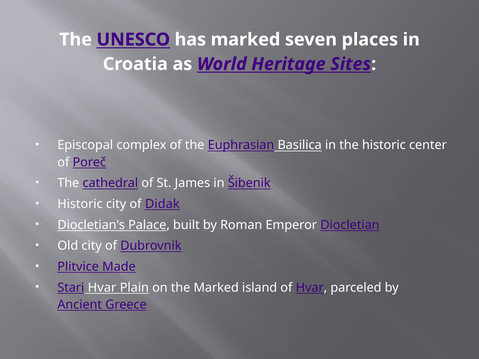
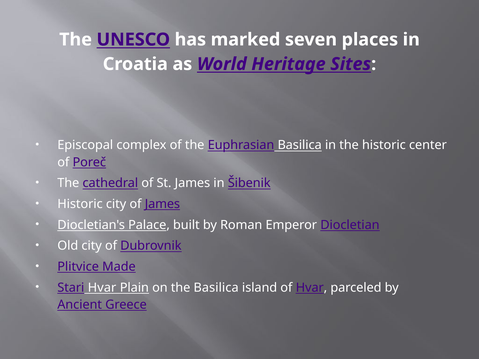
of Didak: Didak -> James
the Marked: Marked -> Basilica
